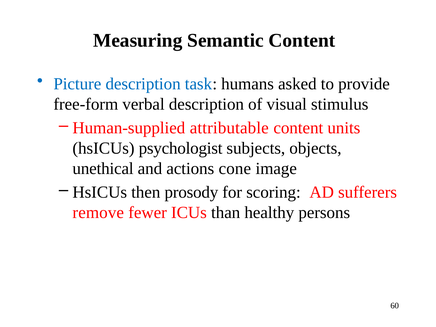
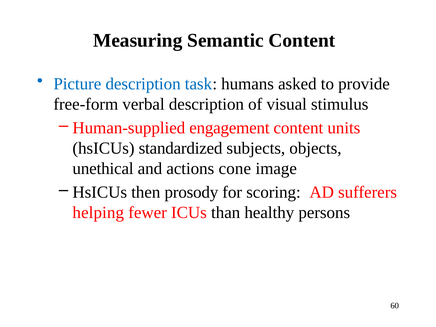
attributable: attributable -> engagement
psychologist: psychologist -> standardized
remove: remove -> helping
